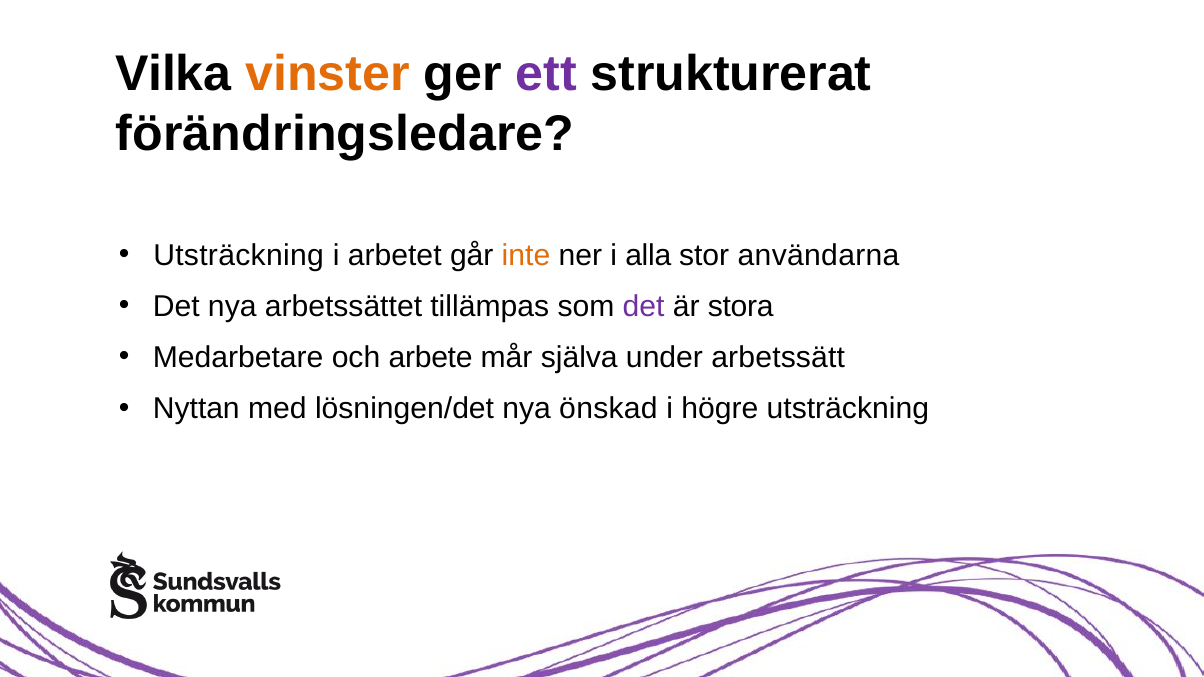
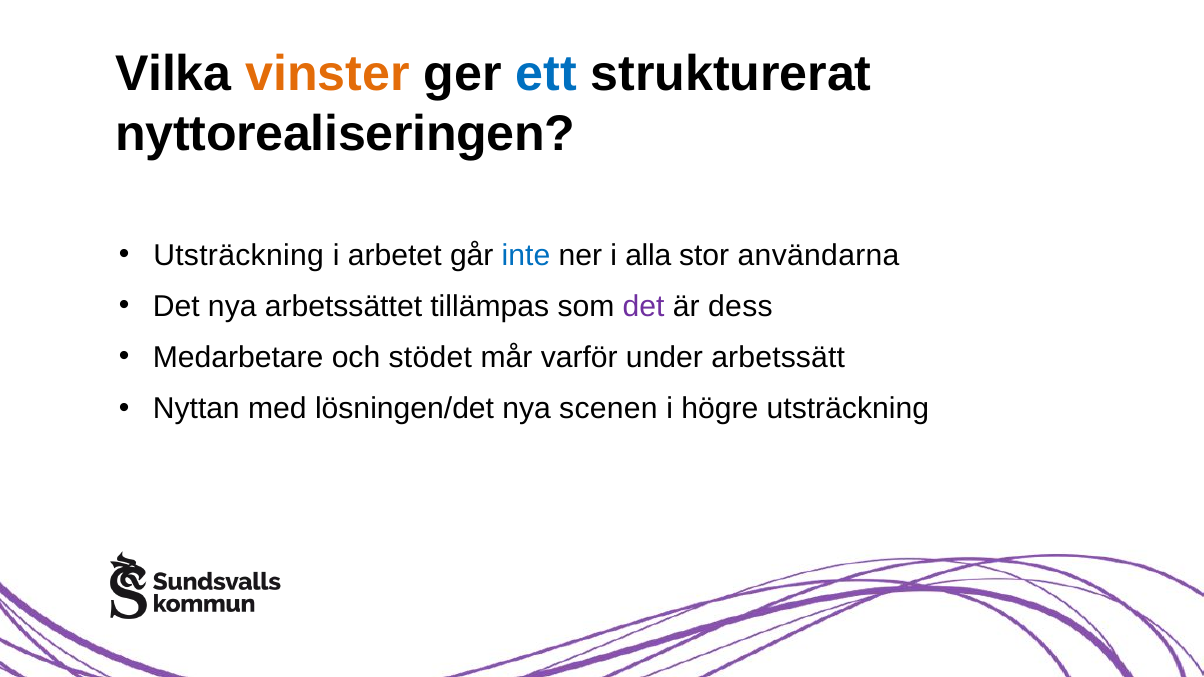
ett colour: purple -> blue
förändringsledare: förändringsledare -> nyttorealiseringen
inte colour: orange -> blue
stora: stora -> dess
arbete: arbete -> stödet
själva: själva -> varför
önskad: önskad -> scenen
